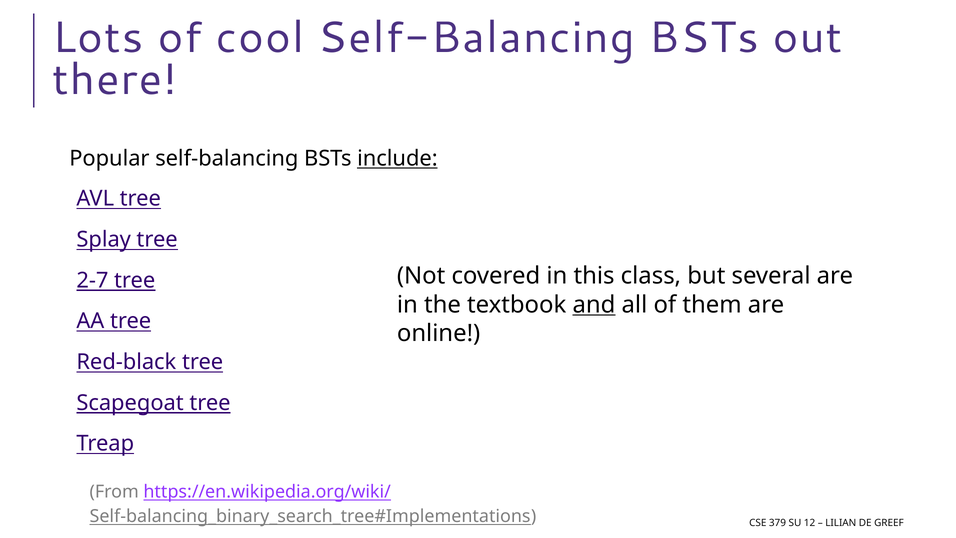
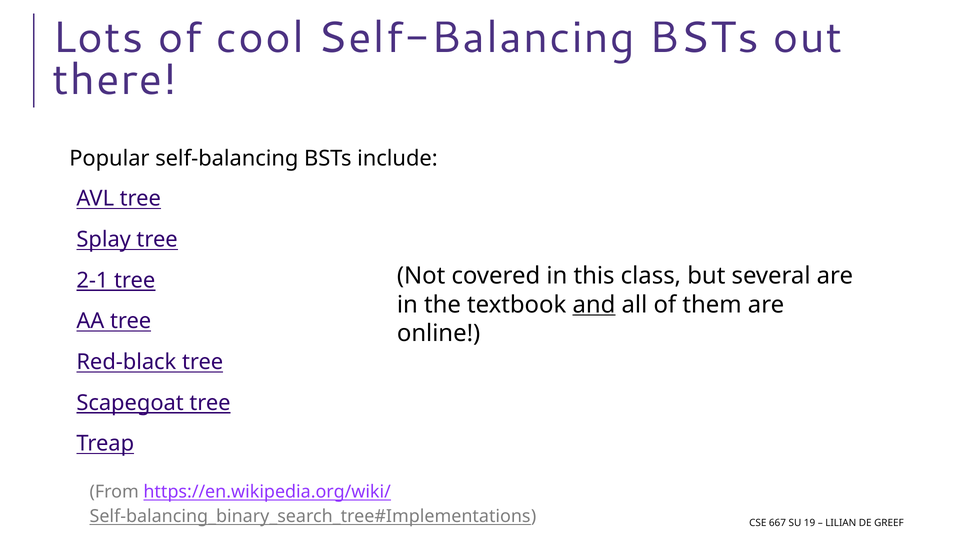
include underline: present -> none
2-7: 2-7 -> 2-1
379: 379 -> 667
12: 12 -> 19
